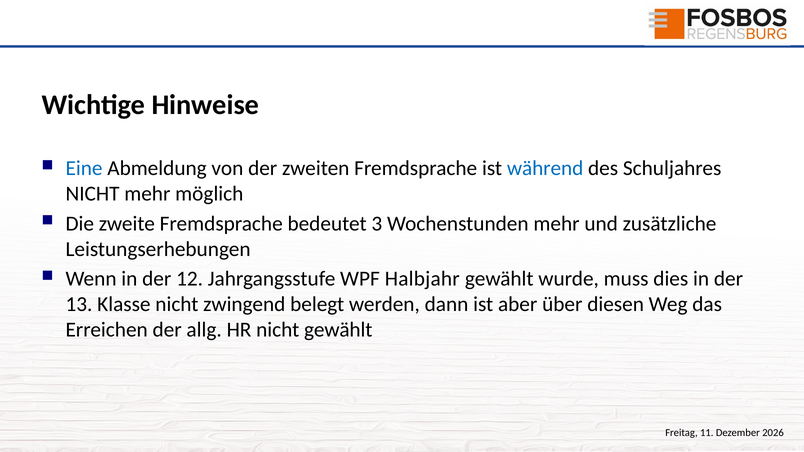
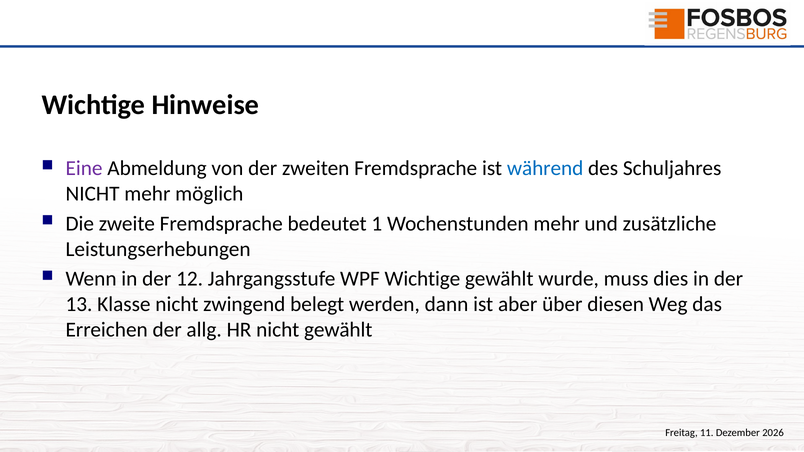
Eine colour: blue -> purple
3: 3 -> 1
WPF Halbjahr: Halbjahr -> Wichtige
